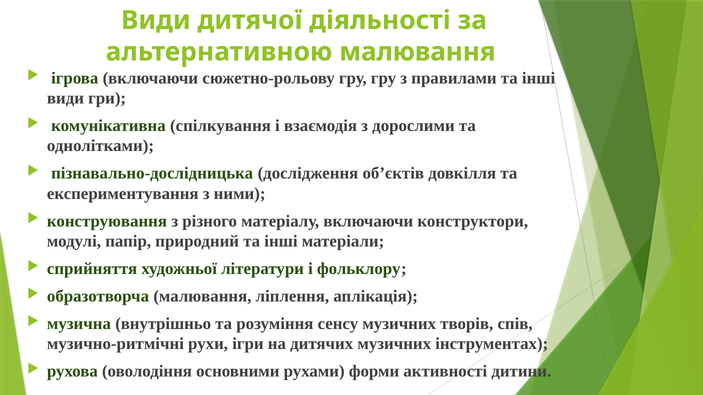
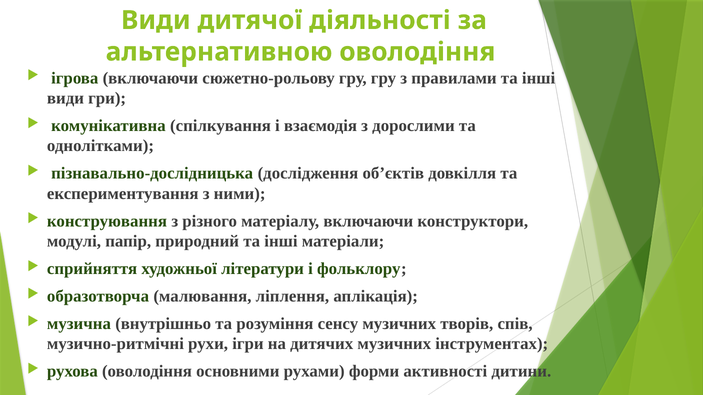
альтернативною малювання: малювання -> оволодіння
